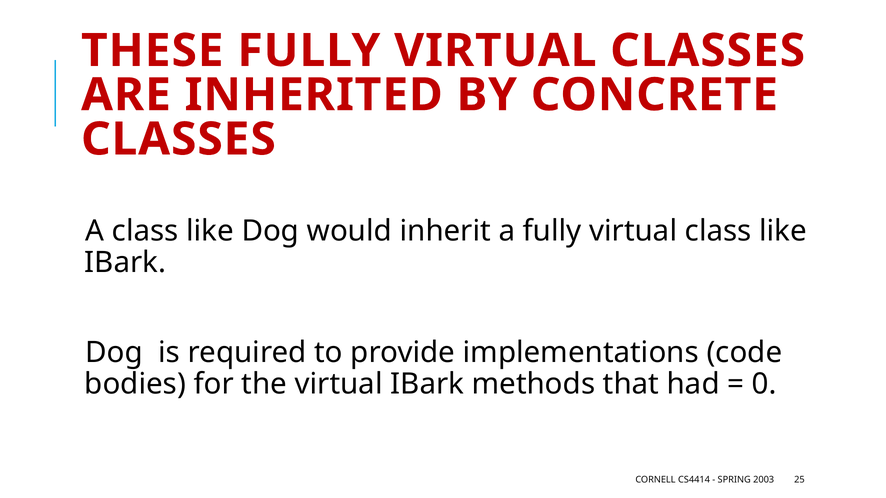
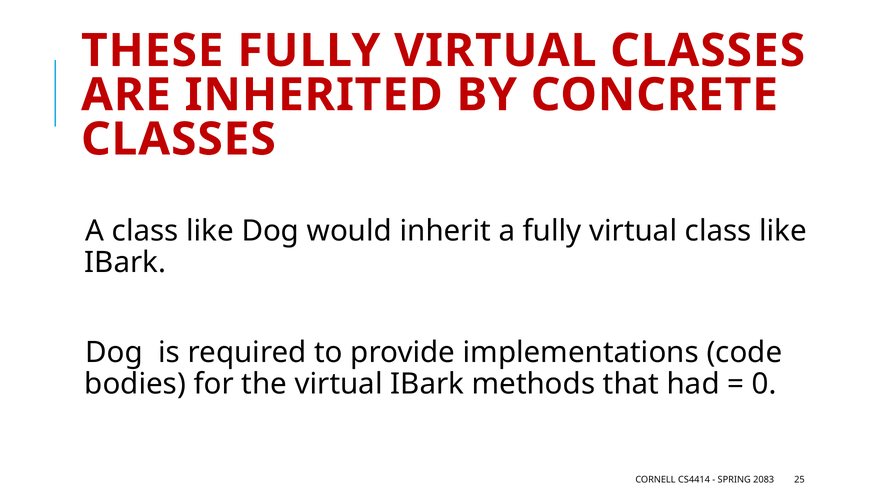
2003: 2003 -> 2083
